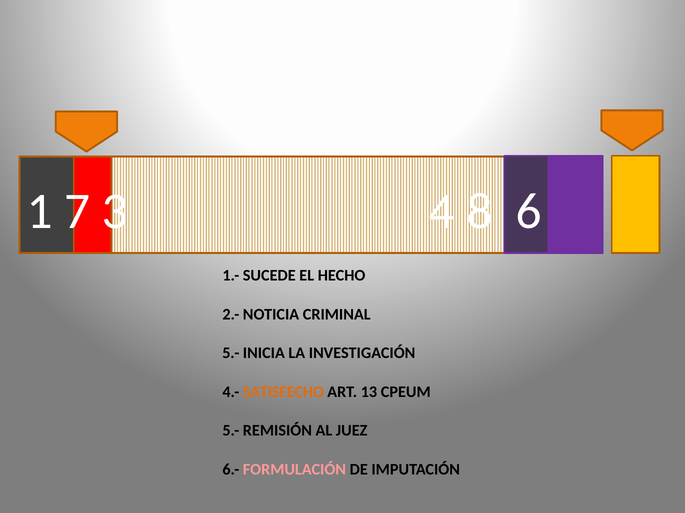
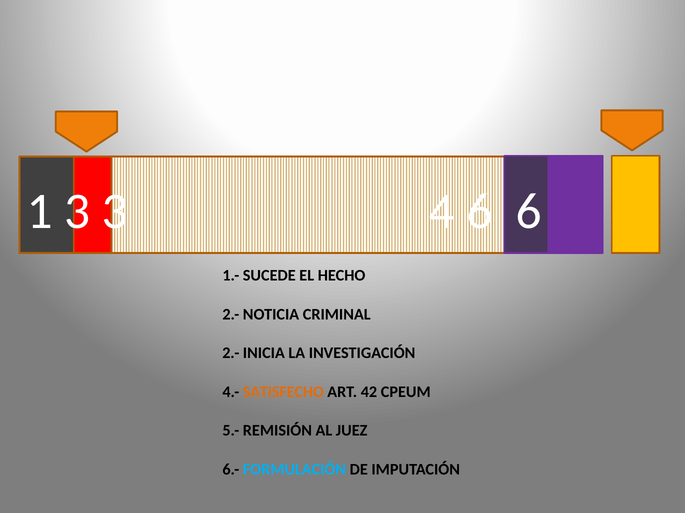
1 7: 7 -> 3
4 8: 8 -> 6
5.- at (231, 354): 5.- -> 2.-
13: 13 -> 42
FORMULACIÓN colour: pink -> light blue
